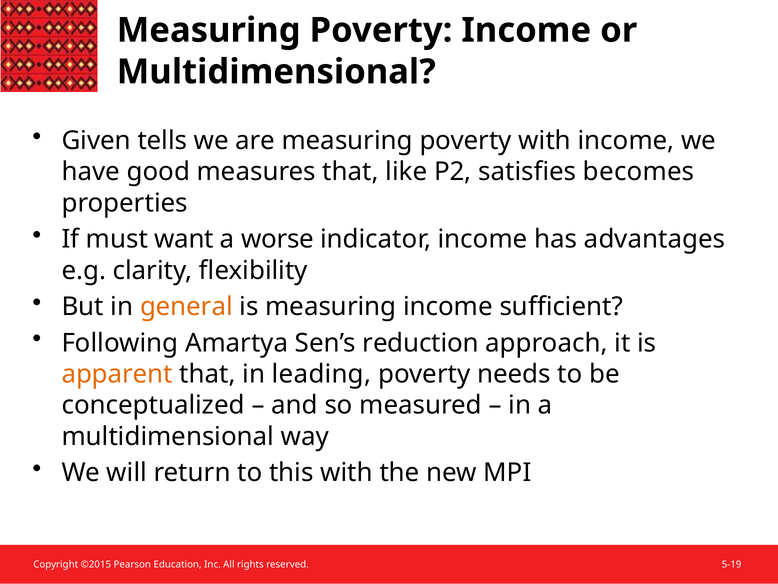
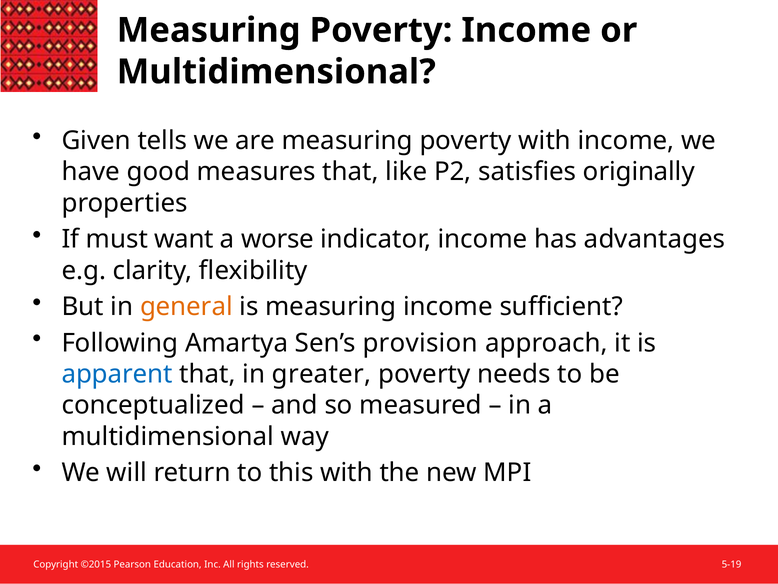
becomes: becomes -> originally
reduction: reduction -> provision
apparent colour: orange -> blue
leading: leading -> greater
